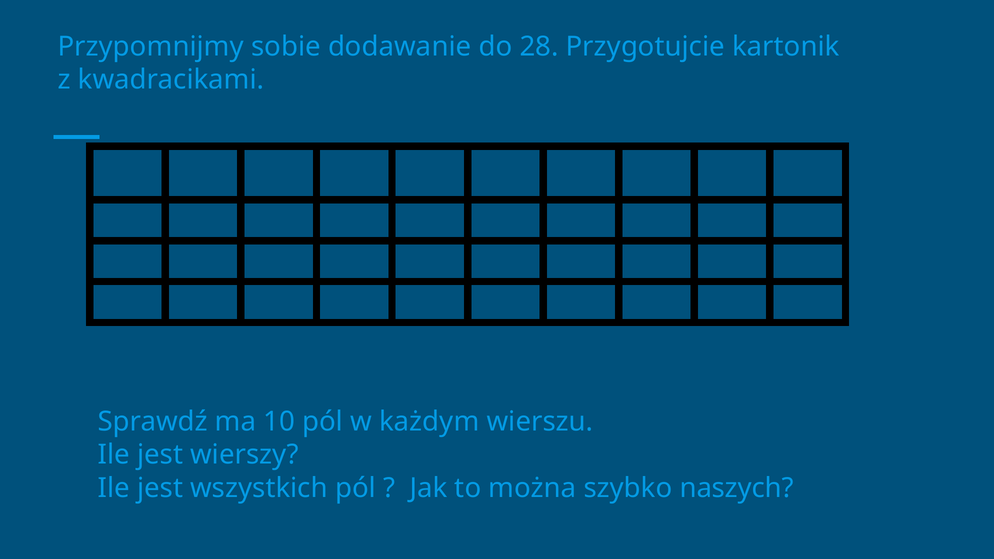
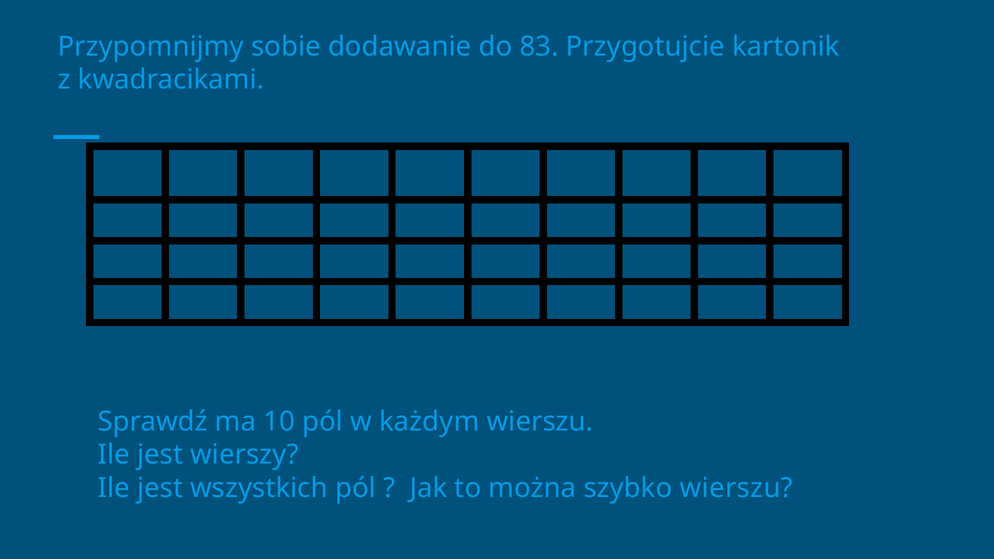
28: 28 -> 83
szybko naszych: naszych -> wierszu
